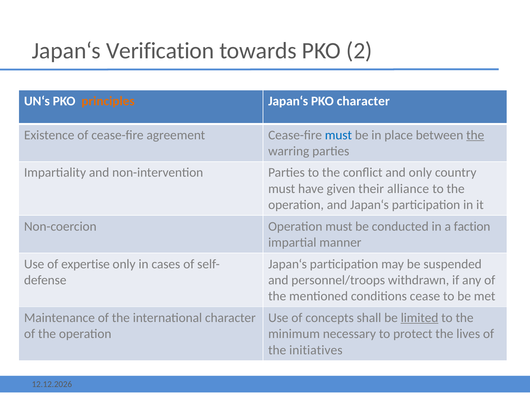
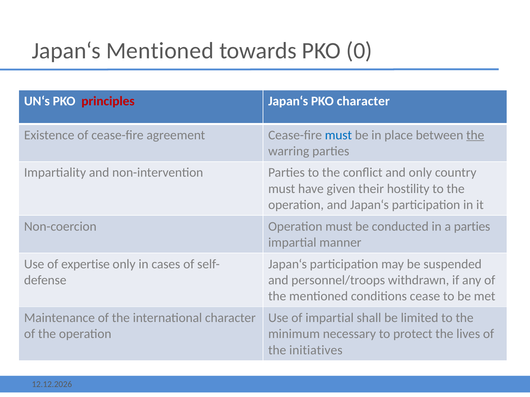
Japan‘s Verification: Verification -> Mentioned
2: 2 -> 0
principles colour: orange -> red
alliance: alliance -> hostility
a faction: faction -> parties
of concepts: concepts -> impartial
limited underline: present -> none
